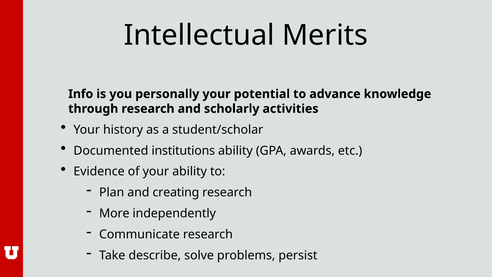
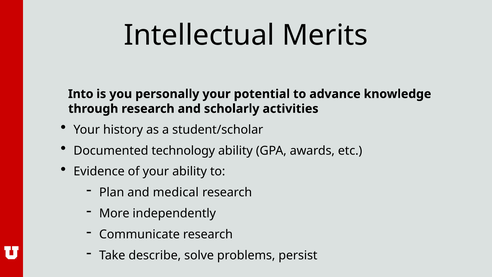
Info: Info -> Into
institutions: institutions -> technology
creating: creating -> medical
